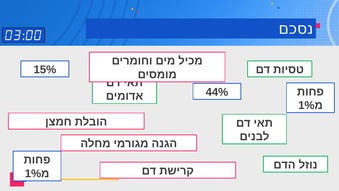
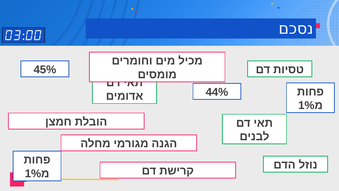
15%: 15% -> 45%
